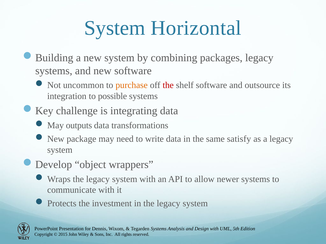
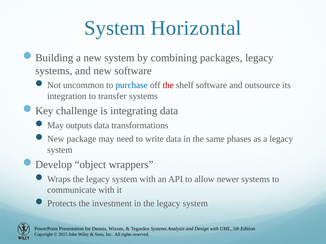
purchase colour: orange -> blue
possible: possible -> transfer
satisfy: satisfy -> phases
